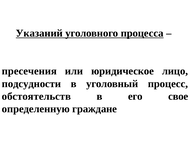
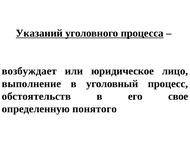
пресечения: пресечения -> возбуждает
подсудности: подсудности -> выполнение
граждане: граждане -> понятого
